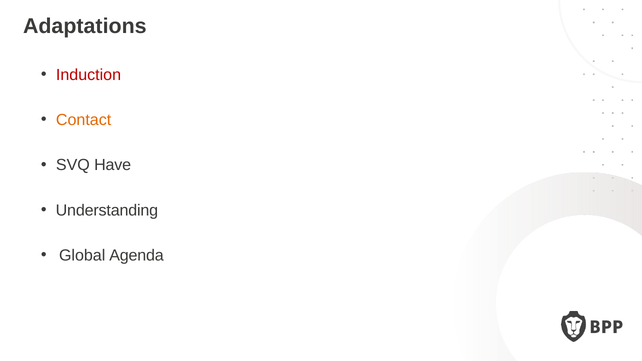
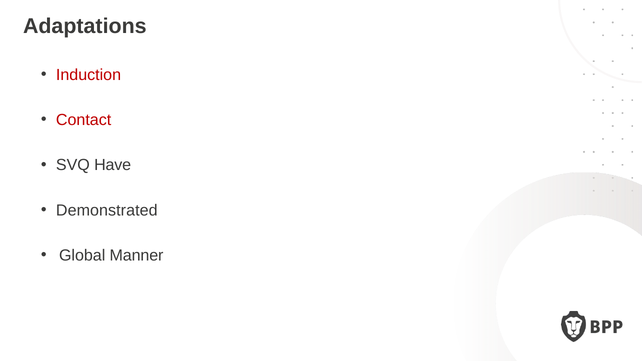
Contact colour: orange -> red
Understanding: Understanding -> Demonstrated
Agenda: Agenda -> Manner
